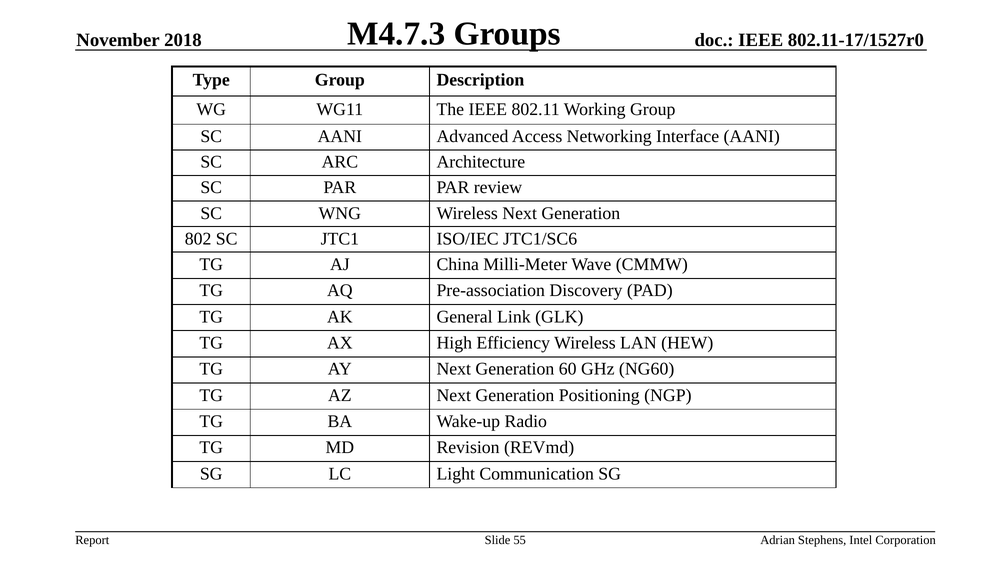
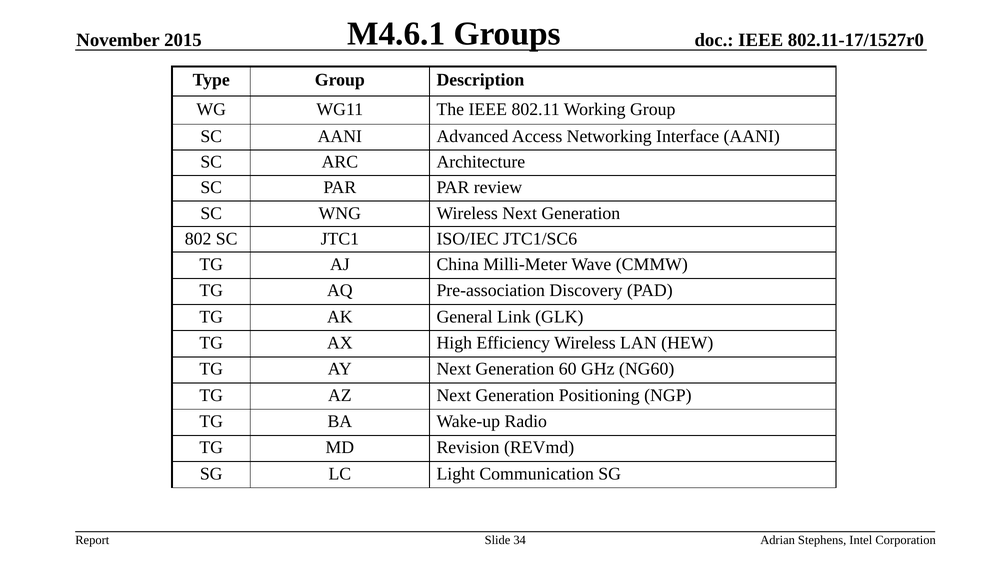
M4.7.3: M4.7.3 -> M4.6.1
2018: 2018 -> 2015
55: 55 -> 34
